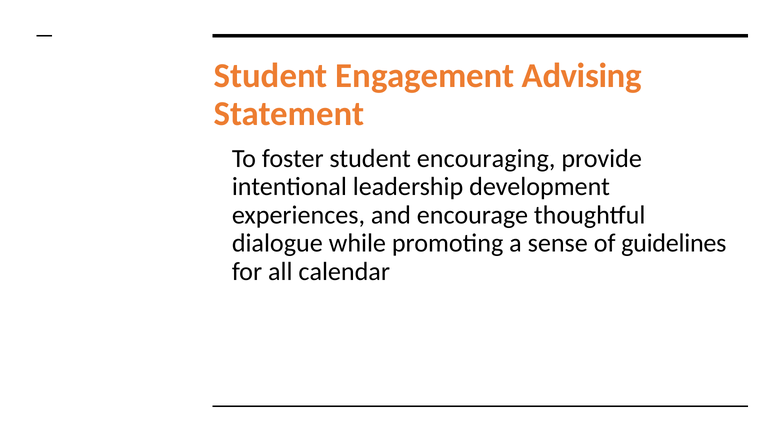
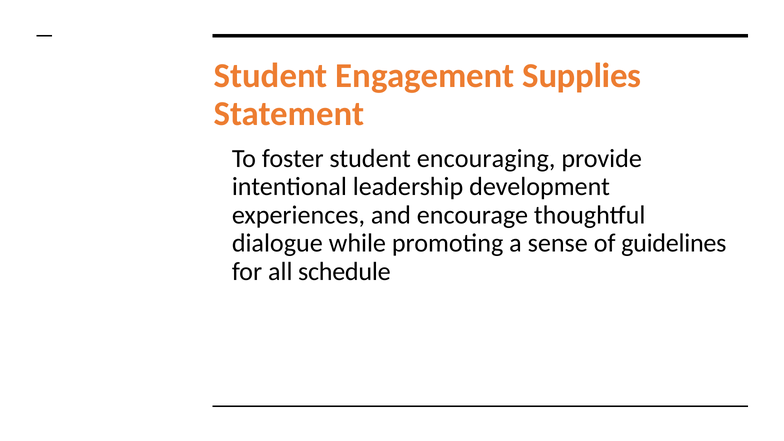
Advising: Advising -> Supplies
calendar: calendar -> schedule
